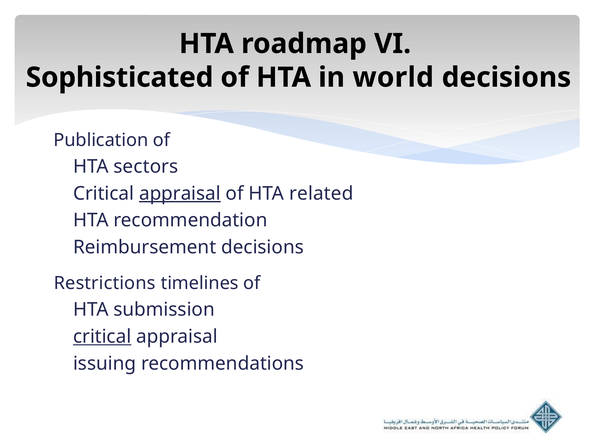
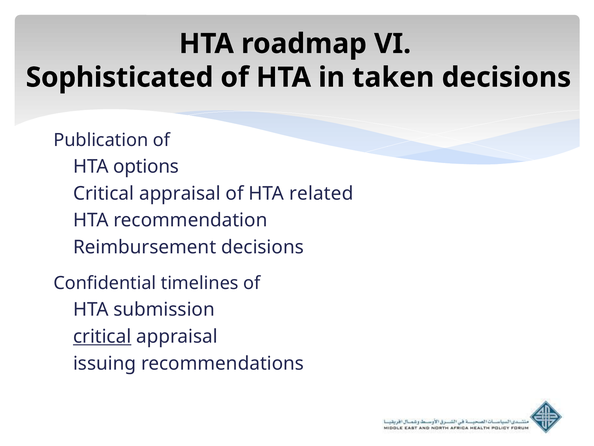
world: world -> taken
sectors: sectors -> options
appraisal at (180, 193) underline: present -> none
Restrictions: Restrictions -> Confidential
